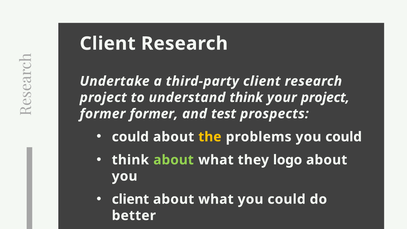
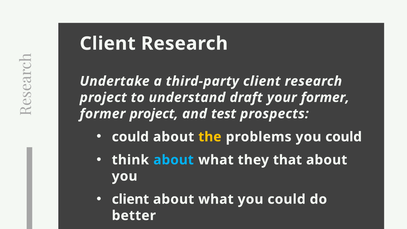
understand think: think -> draft
your project: project -> former
former former: former -> project
about at (174, 160) colour: light green -> light blue
logo: logo -> that
